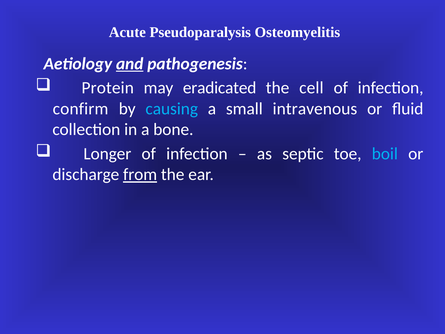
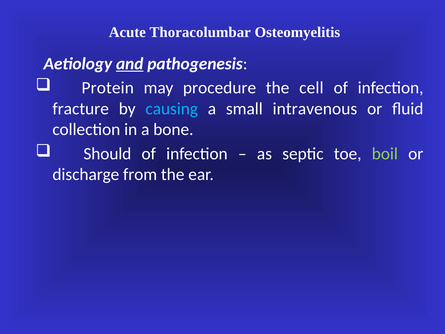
Pseudoparalysis: Pseudoparalysis -> Thoracolumbar
eradicated: eradicated -> procedure
confirm: confirm -> fracture
Longer: Longer -> Should
boil colour: light blue -> light green
from underline: present -> none
